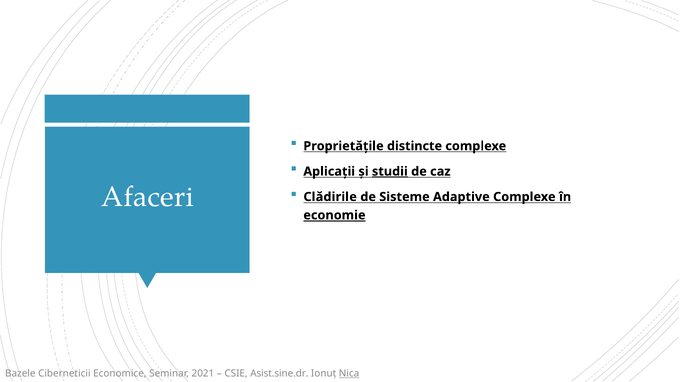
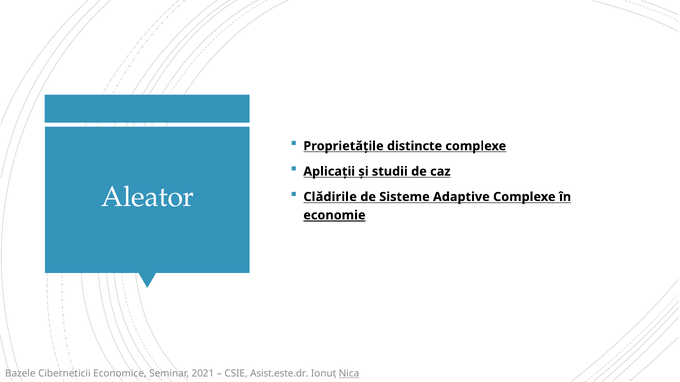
studii underline: present -> none
Afaceri: Afaceri -> Aleator
Asist.sine.dr: Asist.sine.dr -> Asist.este.dr
